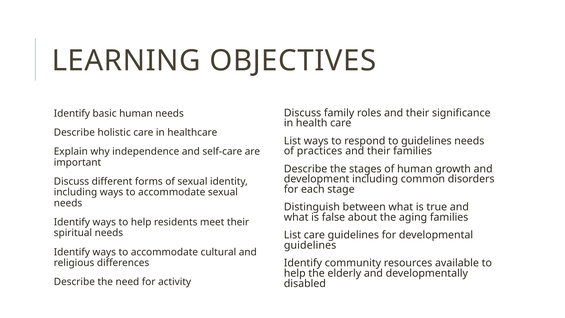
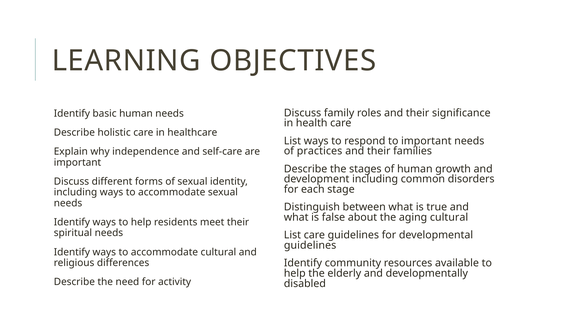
to guidelines: guidelines -> important
aging families: families -> cultural
